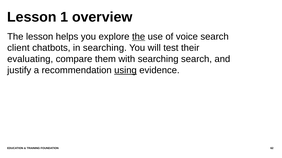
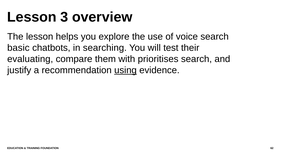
1: 1 -> 3
the at (139, 37) underline: present -> none
client: client -> basic
with searching: searching -> prioritises
